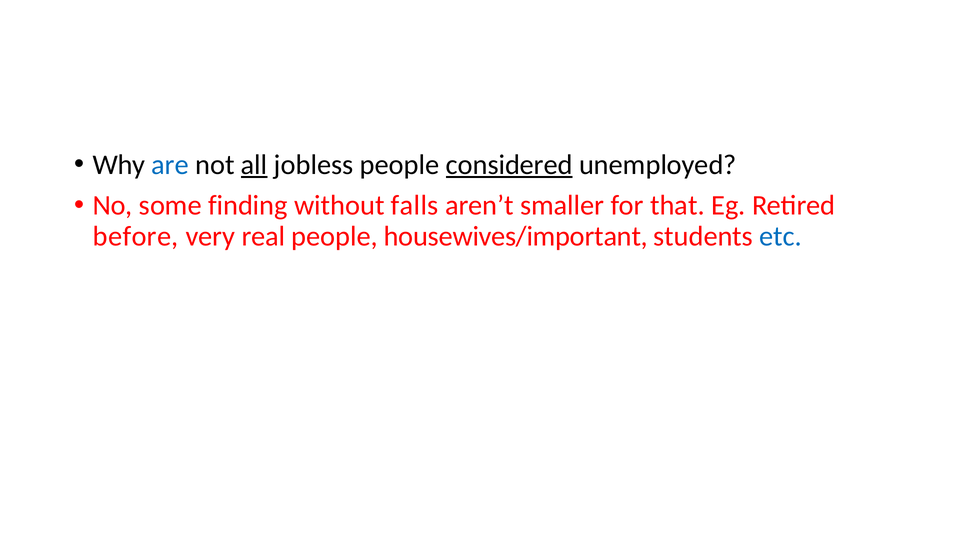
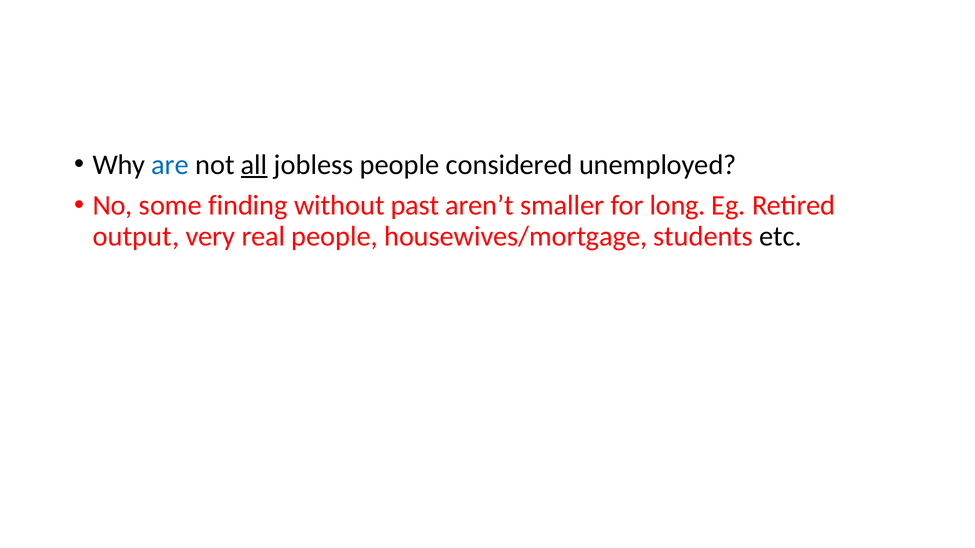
considered underline: present -> none
falls: falls -> past
that: that -> long
before: before -> output
housewives/important: housewives/important -> housewives/mortgage
etc colour: blue -> black
